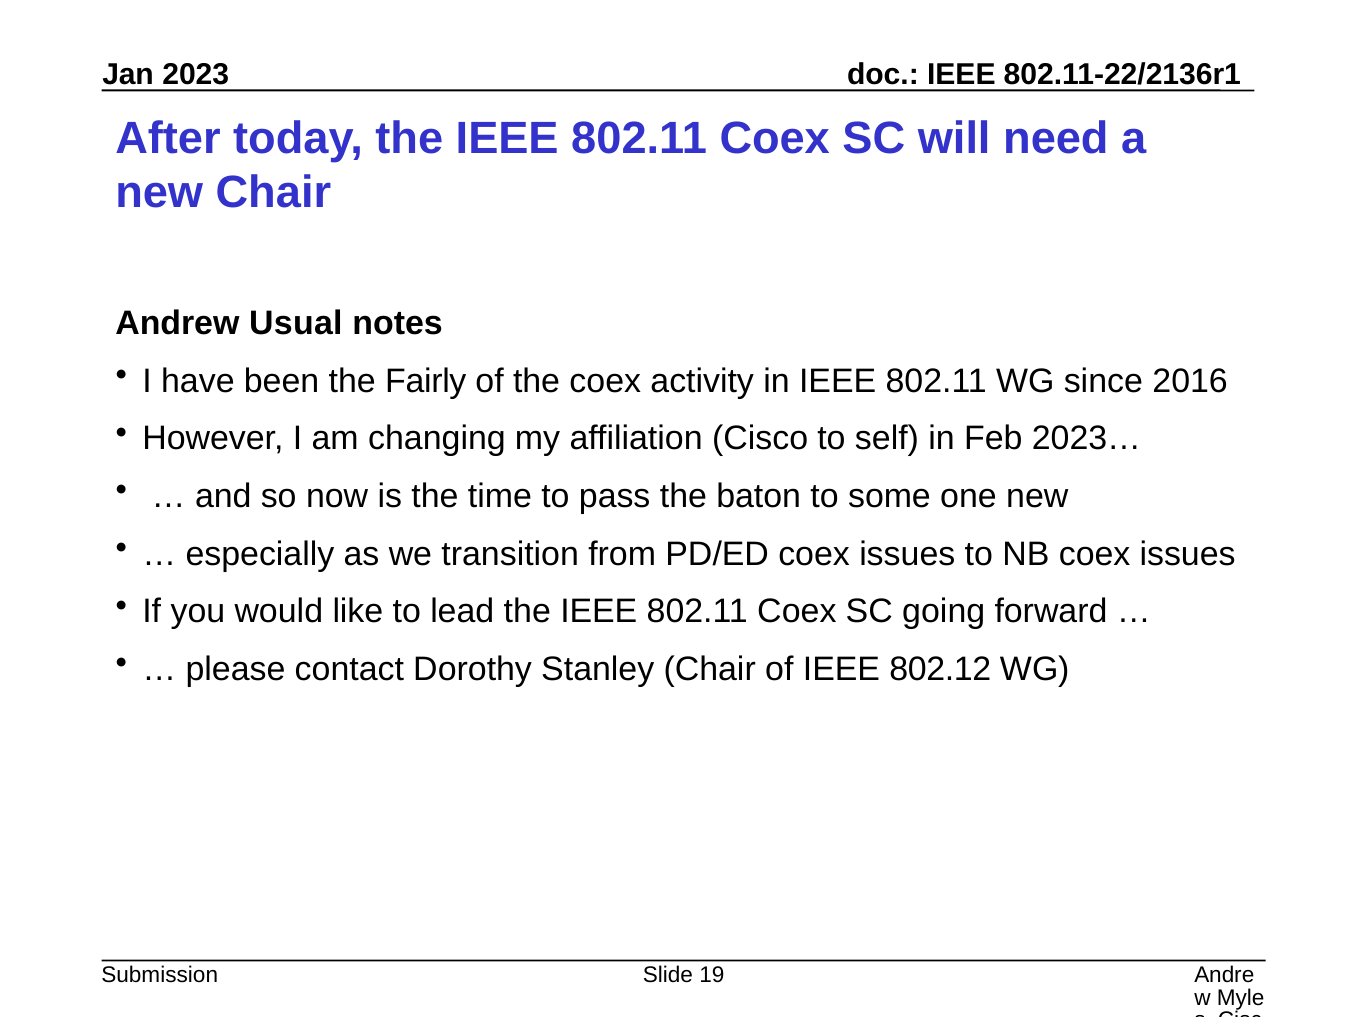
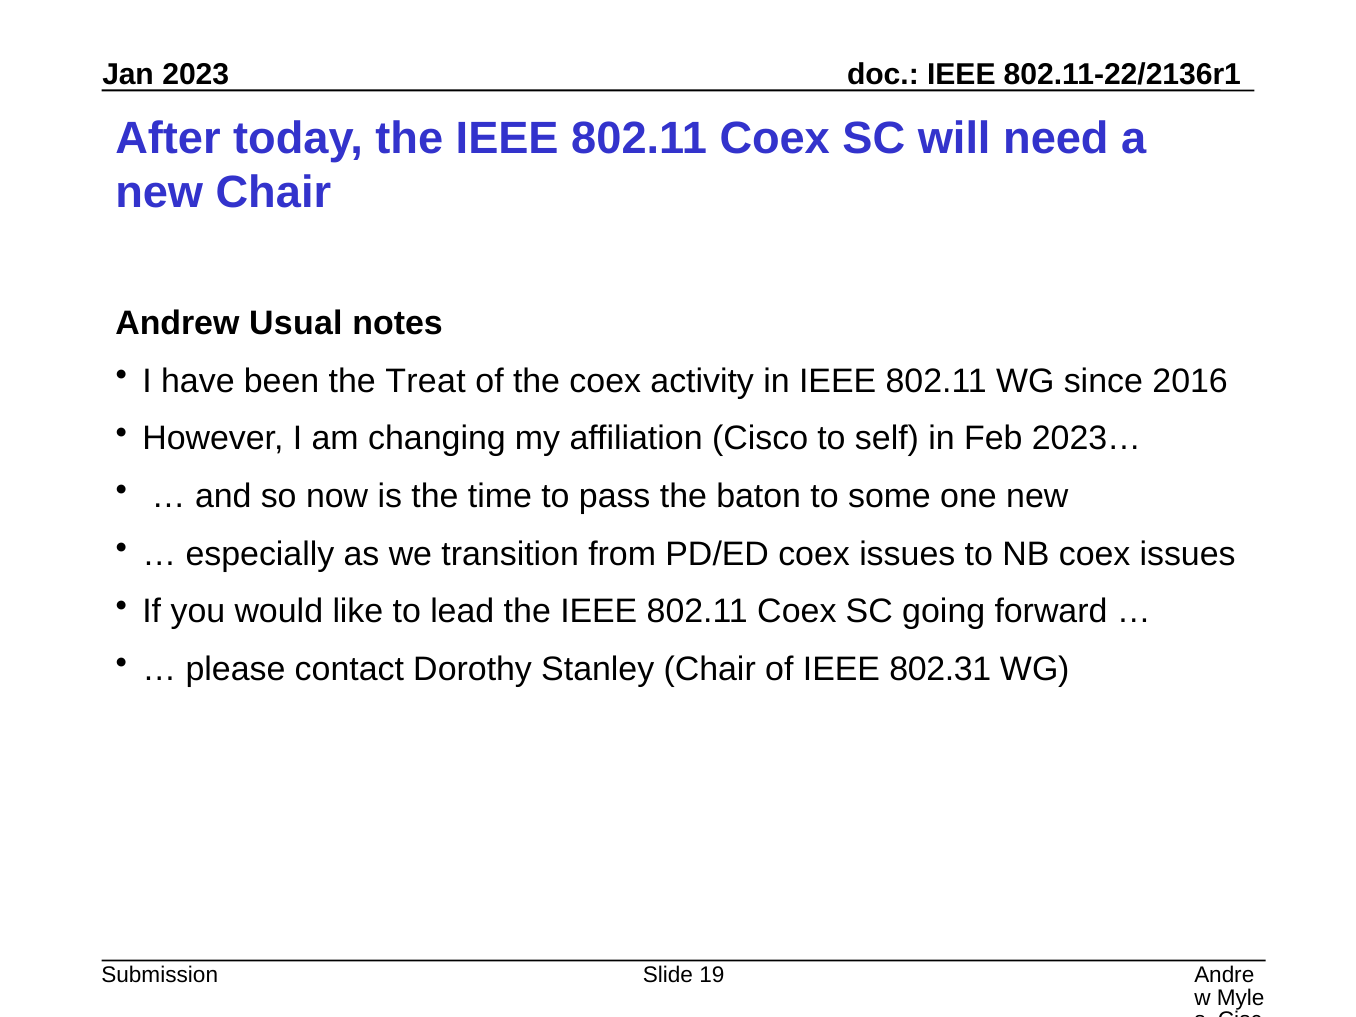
Fairly: Fairly -> Treat
802.12: 802.12 -> 802.31
